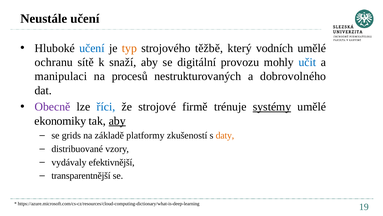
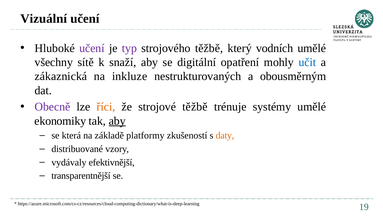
Neustále: Neustále -> Vizuální
učení at (92, 48) colour: blue -> purple
typ colour: orange -> purple
ochranu: ochranu -> všechny
provozu: provozu -> opatření
manipulaci: manipulaci -> zákaznická
procesů: procesů -> inkluze
dobrovolného: dobrovolného -> obousměrným
říci colour: blue -> orange
strojové firmě: firmě -> těžbě
systémy underline: present -> none
grids: grids -> která
